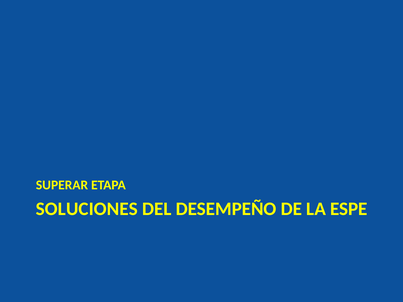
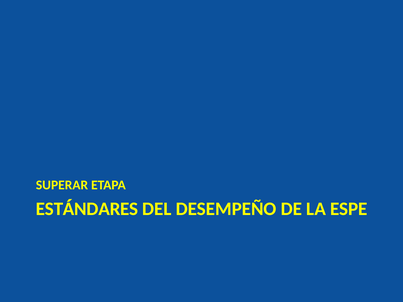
SOLUCIONES: SOLUCIONES -> ESTÁNDARES
